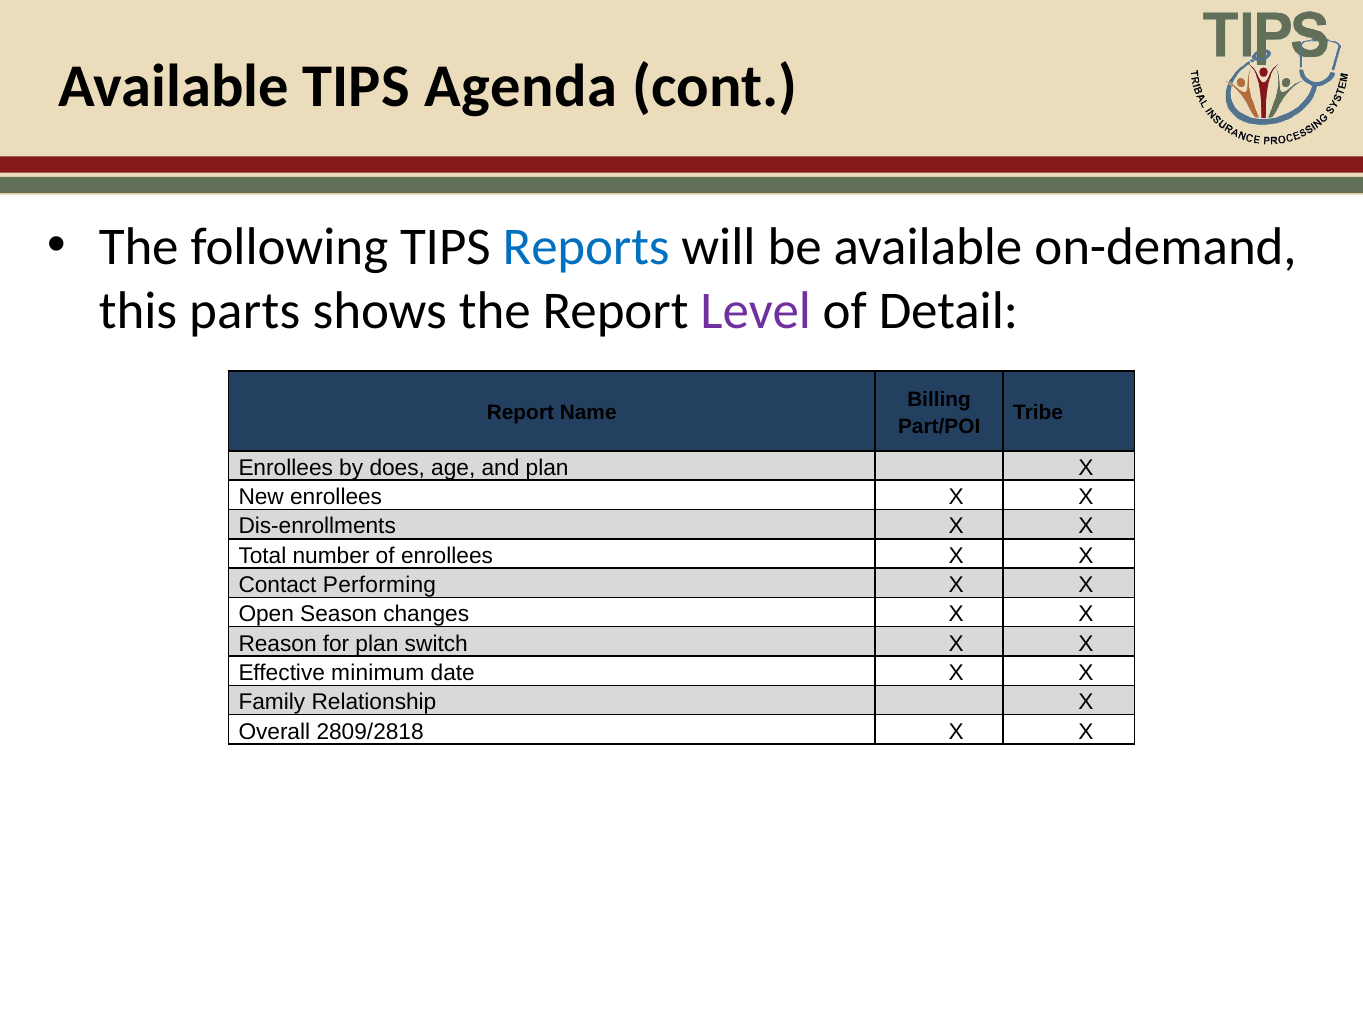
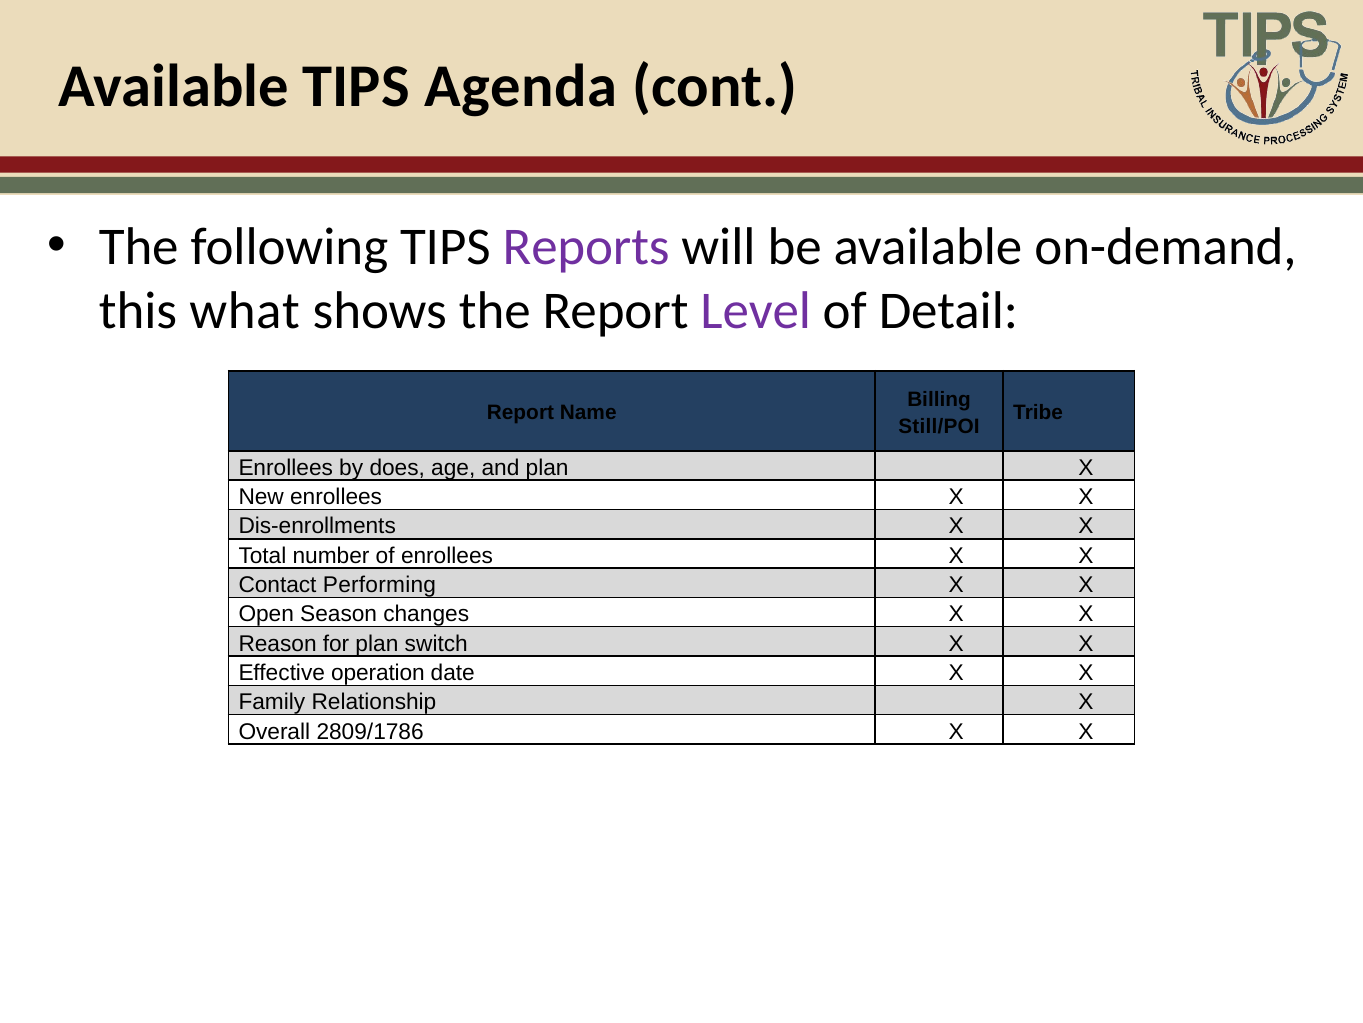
Reports colour: blue -> purple
parts: parts -> what
Part/POI: Part/POI -> Still/POI
minimum: minimum -> operation
2809/2818: 2809/2818 -> 2809/1786
